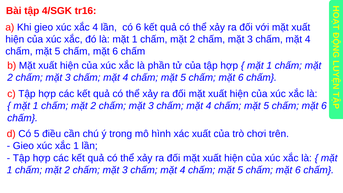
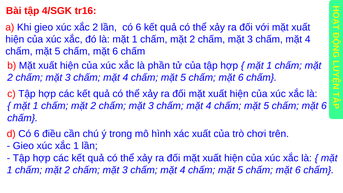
xắc 4: 4 -> 2
d Có 5: 5 -> 6
